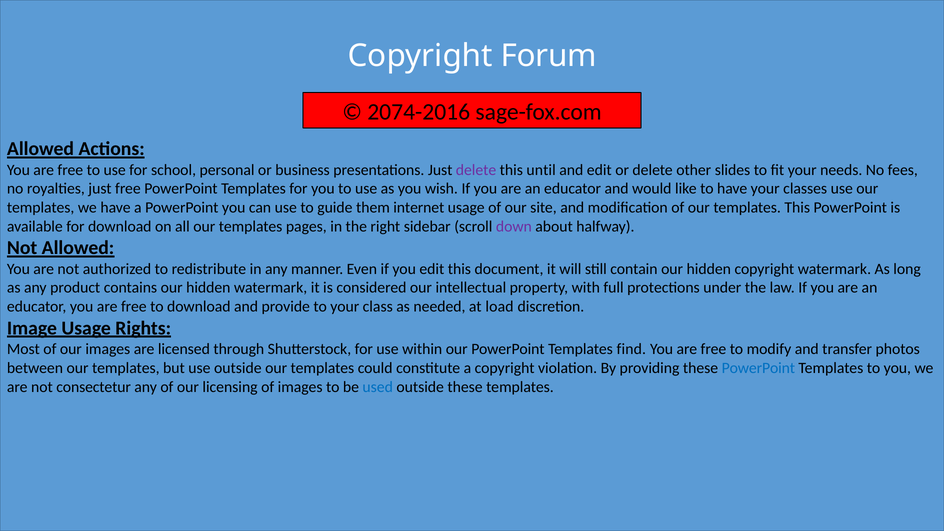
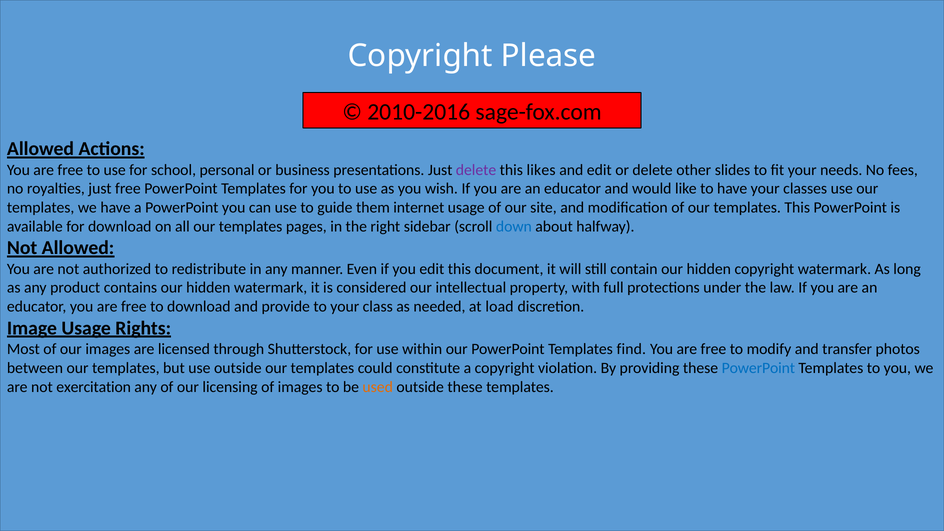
Forum: Forum -> Please
2074-2016: 2074-2016 -> 2010-2016
until: until -> likes
down colour: purple -> blue
consectetur: consectetur -> exercitation
used colour: blue -> orange
